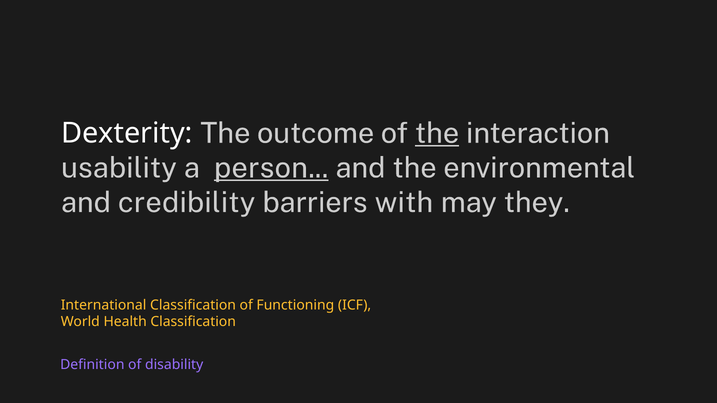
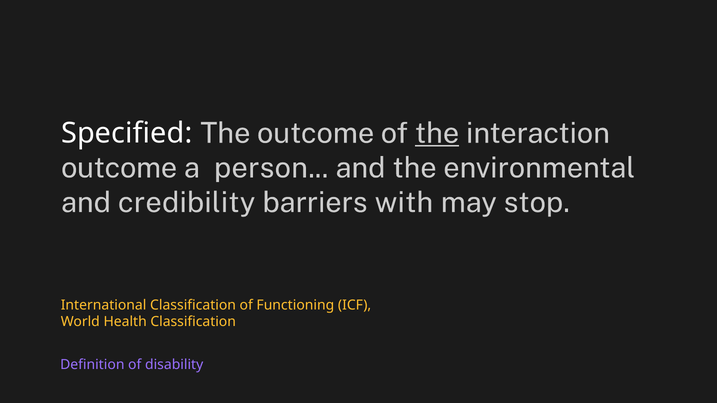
Dexterity: Dexterity -> Specified
usability at (119, 168): usability -> outcome
person underline: present -> none
they: they -> stop
